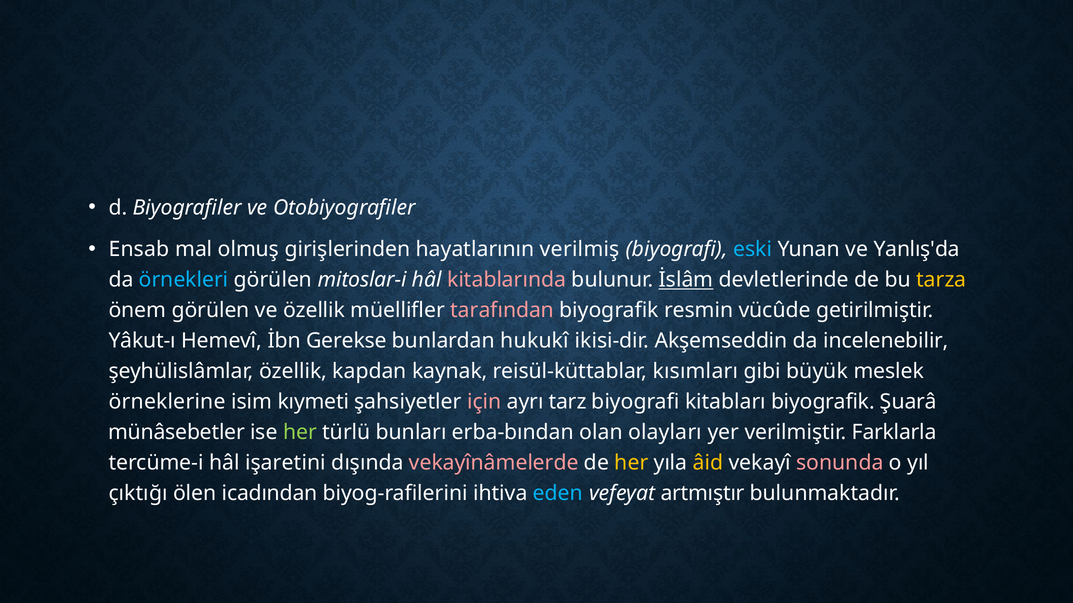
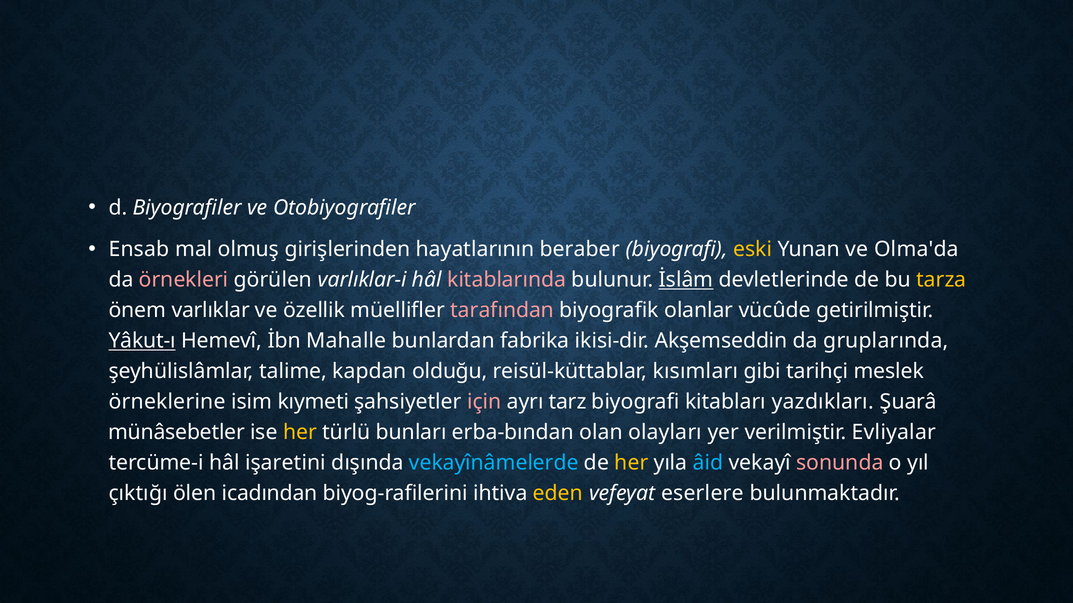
verilmiş: verilmiş -> beraber
eski colour: light blue -> yellow
Yanlış'da: Yanlış'da -> Olma'da
örnekleri colour: light blue -> pink
mitoslar-i: mitoslar-i -> varlıklar-i
önem görülen: görülen -> varlıklar
resmin: resmin -> olanlar
Yâkut-ı underline: none -> present
Gerekse: Gerekse -> Mahalle
hukukî: hukukî -> fabrika
incelenebilir: incelenebilir -> gruplarında
şeyhülislâmlar özellik: özellik -> talime
kaynak: kaynak -> olduğu
büyük: büyük -> tarihçi
kitabları biyografik: biyografik -> yazdıkları
her at (300, 433) colour: light green -> yellow
Farklarla: Farklarla -> Evliyalar
vekayînâmelerde colour: pink -> light blue
âid colour: yellow -> light blue
eden colour: light blue -> yellow
artmıştır: artmıştır -> eserlere
